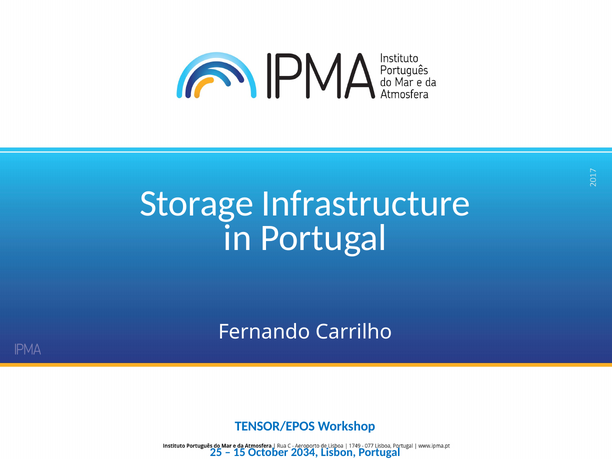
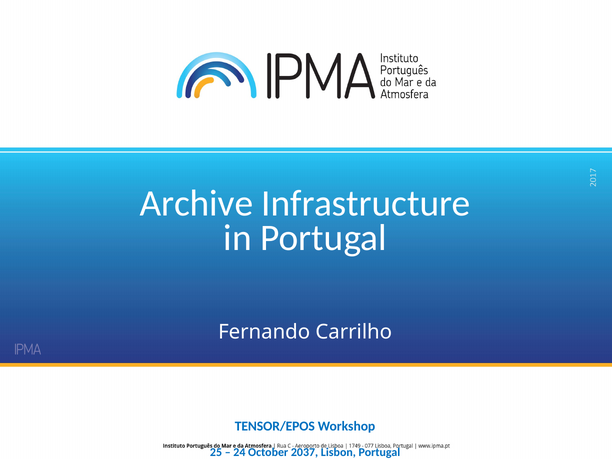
Storage: Storage -> Archive
15: 15 -> 24
2034: 2034 -> 2037
